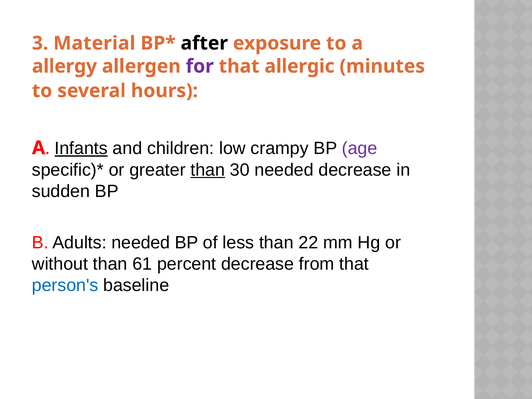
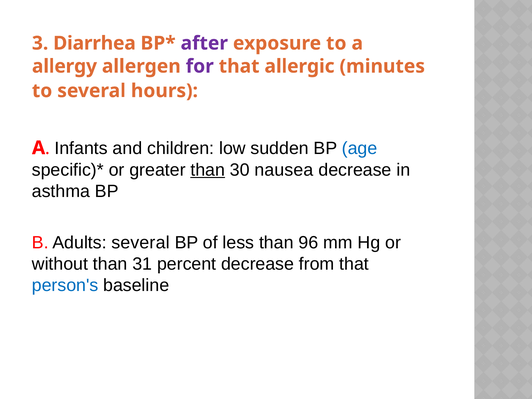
Material: Material -> Diarrhea
after colour: black -> purple
Infants underline: present -> none
crampy: crampy -> sudden
age colour: purple -> blue
30 needed: needed -> nausea
sudden: sudden -> asthma
Adults needed: needed -> several
22: 22 -> 96
61: 61 -> 31
